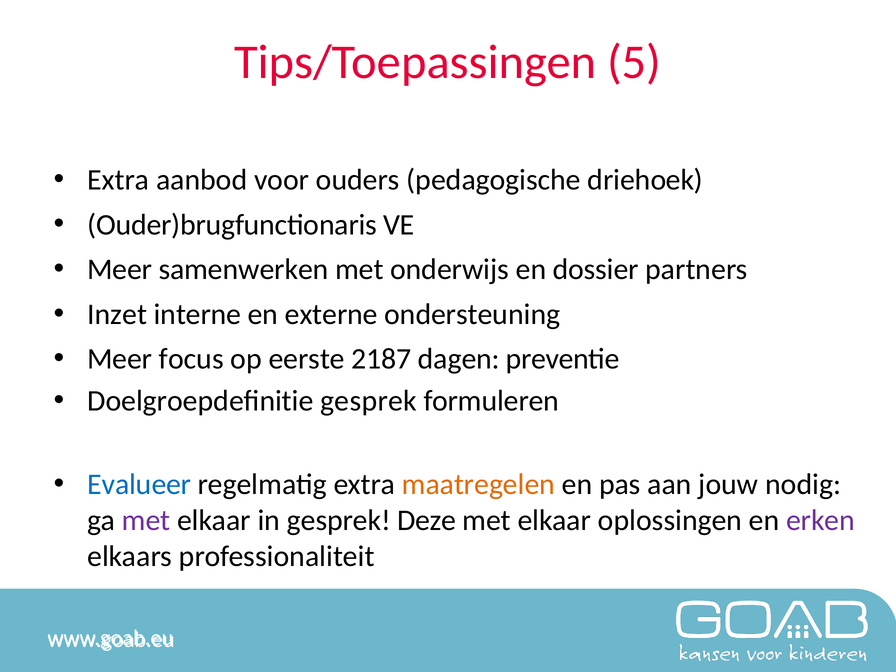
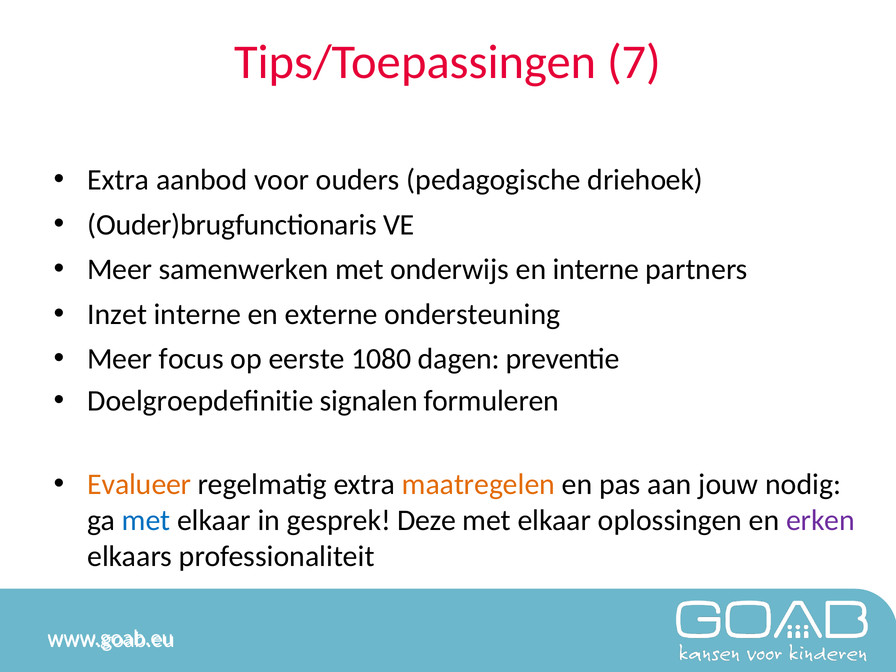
5: 5 -> 7
en dossier: dossier -> interne
2187: 2187 -> 1080
Doelgroepdefinitie gesprek: gesprek -> signalen
Evalueer colour: blue -> orange
met at (146, 520) colour: purple -> blue
